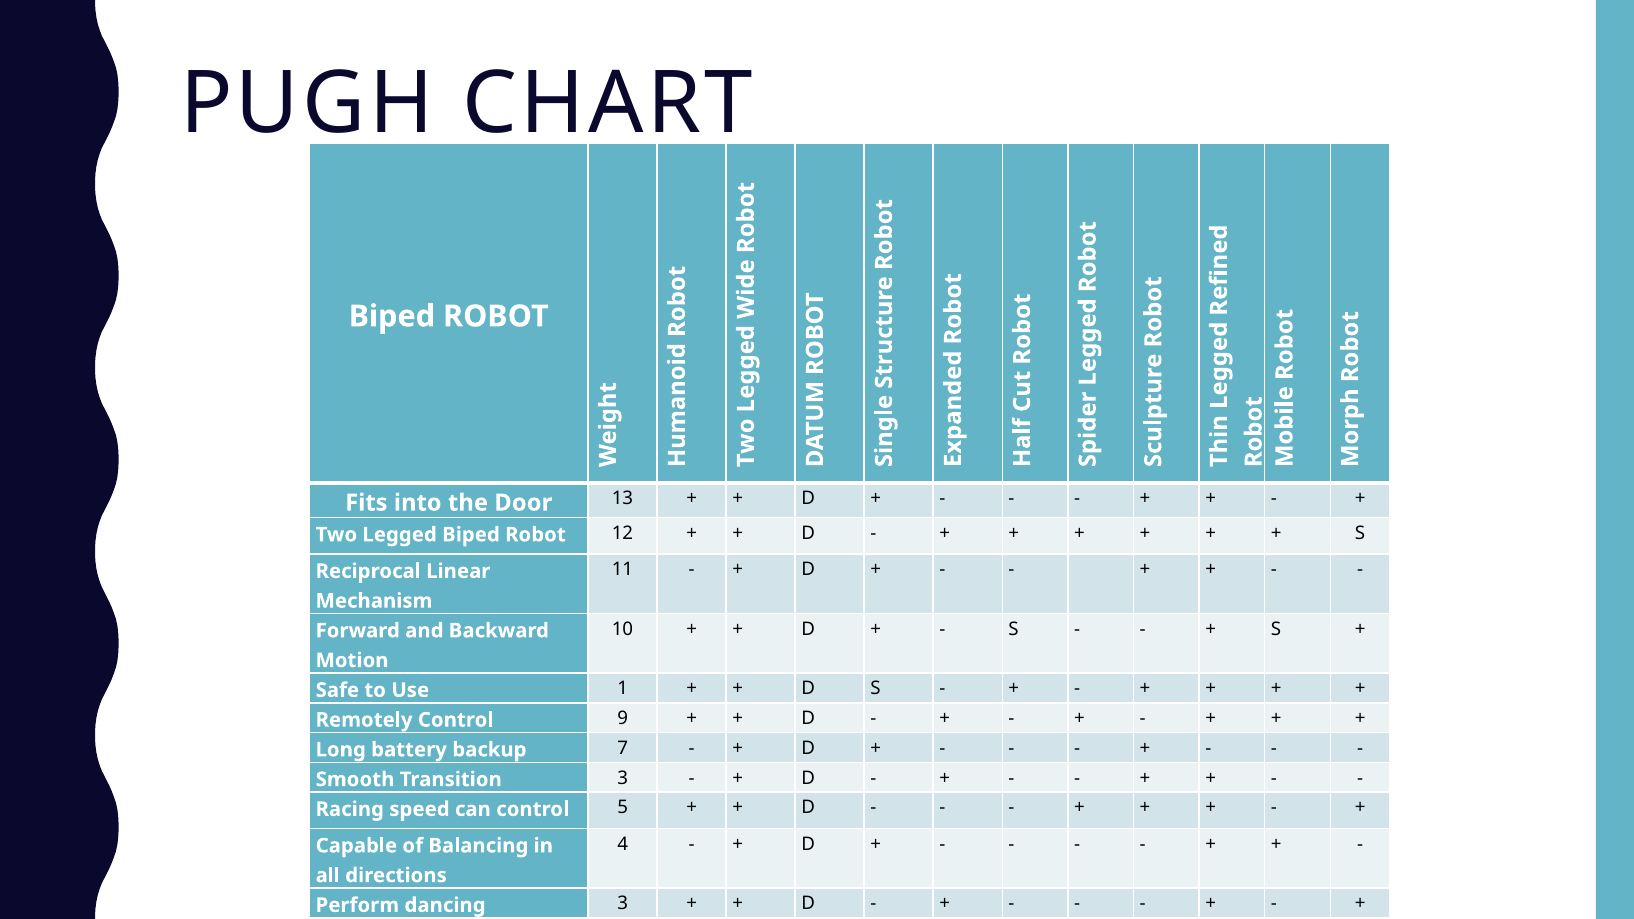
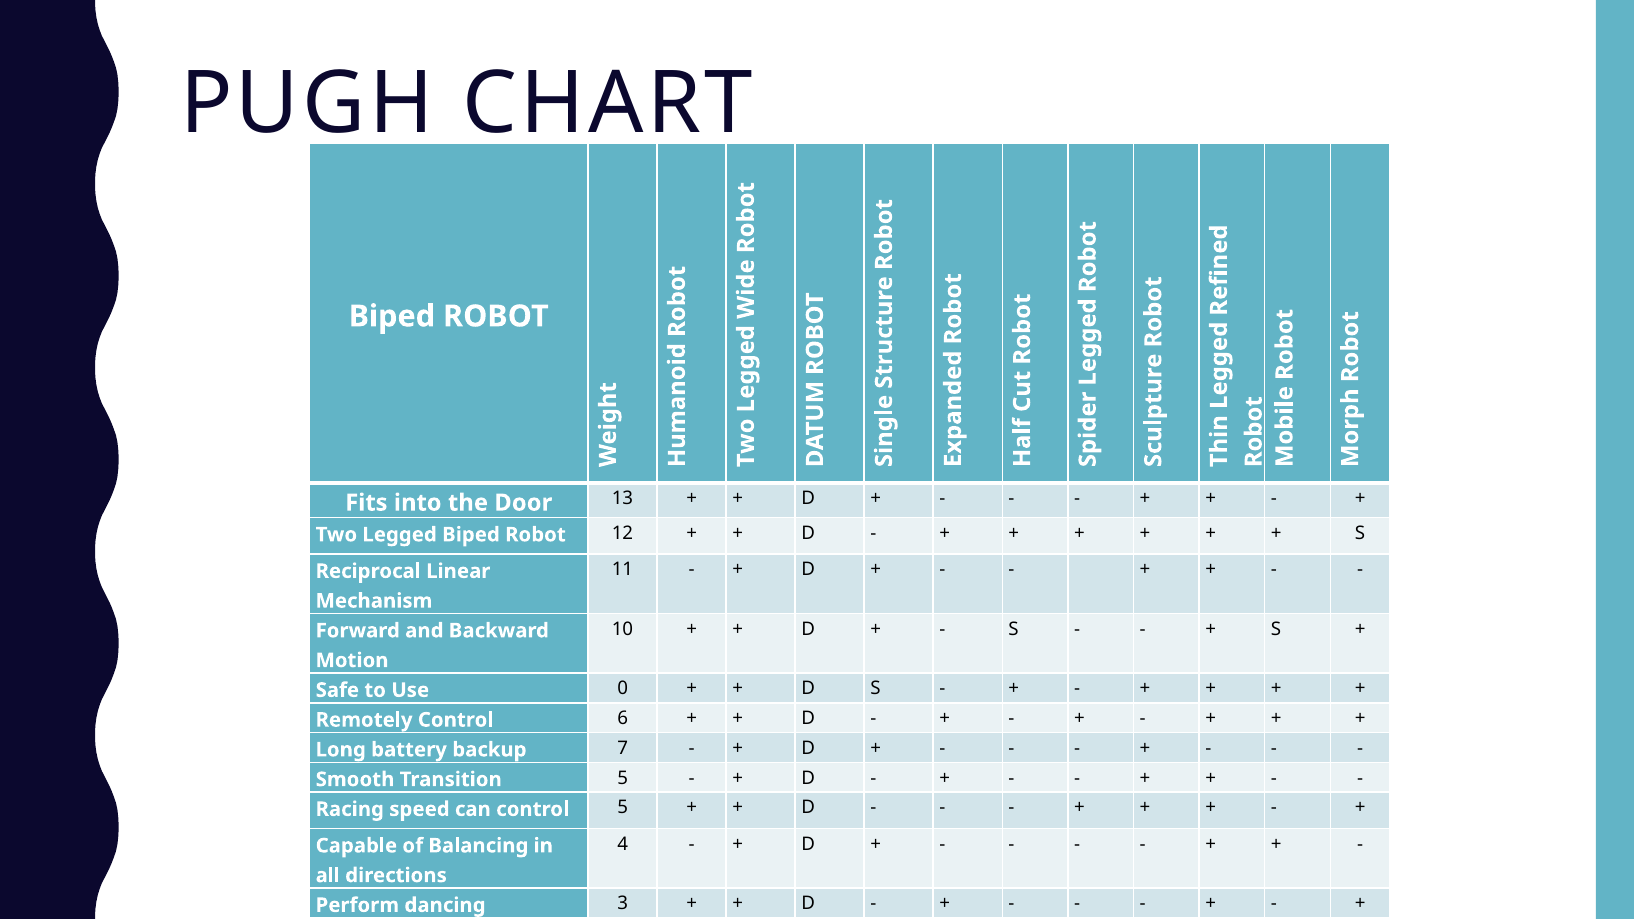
1 at (623, 689): 1 -> 0
9 at (623, 719): 9 -> 6
3 at (623, 778): 3 -> 5
